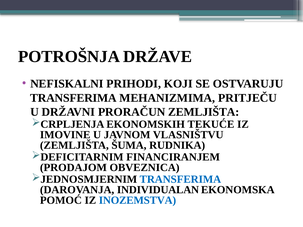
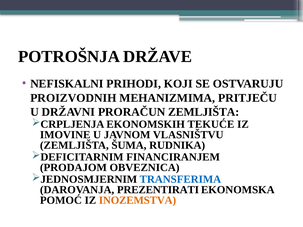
TRANSFERIMA at (73, 98): TRANSFERIMA -> PROIZVODNIH
INDIVIDUALAN: INDIVIDUALAN -> PREZENTIRATI
INOZEMSTVA colour: blue -> orange
